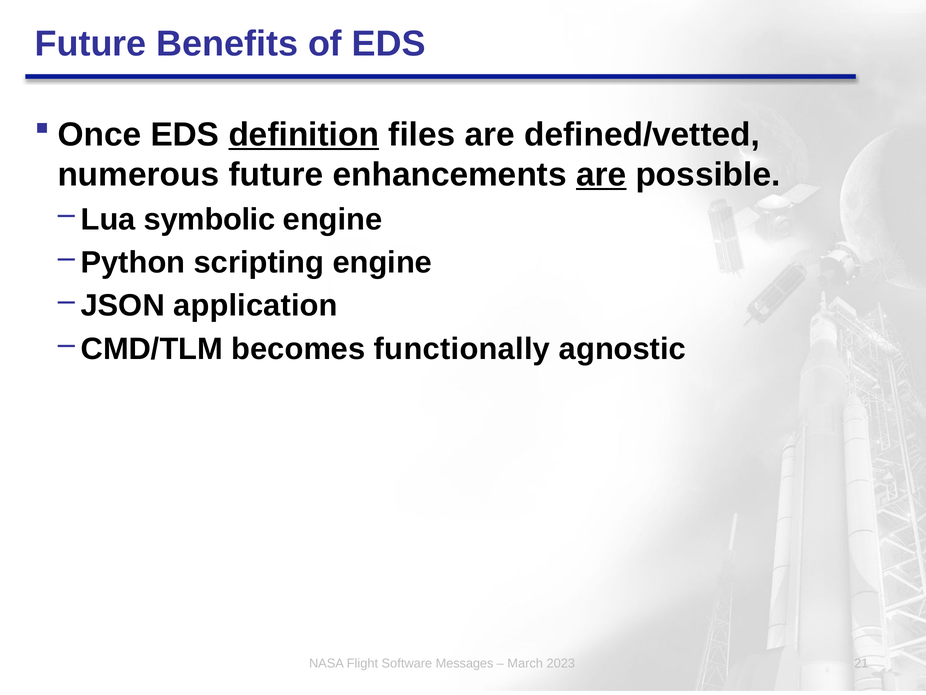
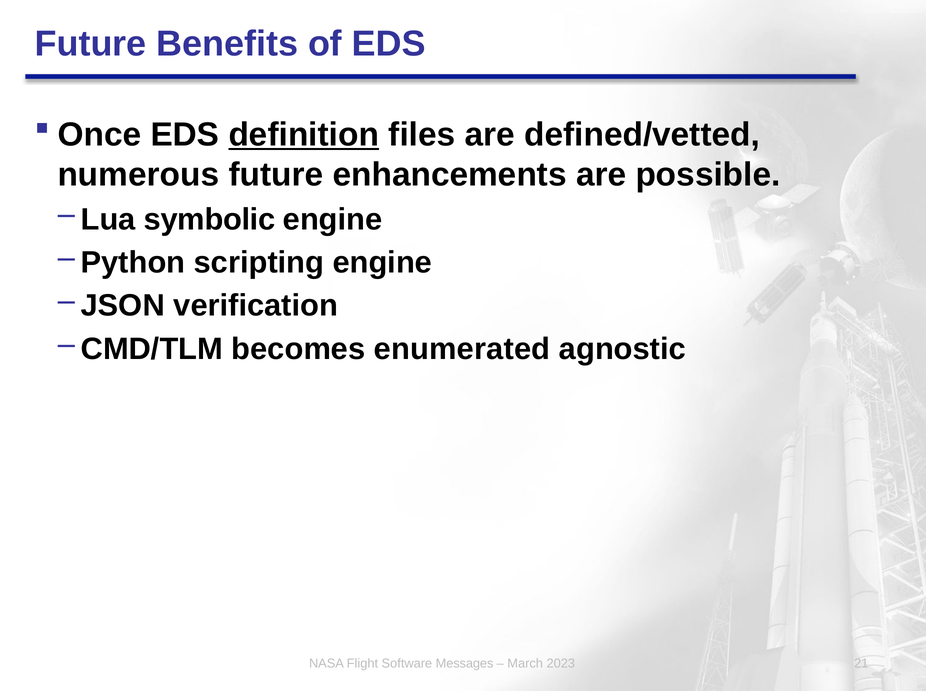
are at (601, 175) underline: present -> none
application: application -> verification
functionally: functionally -> enumerated
